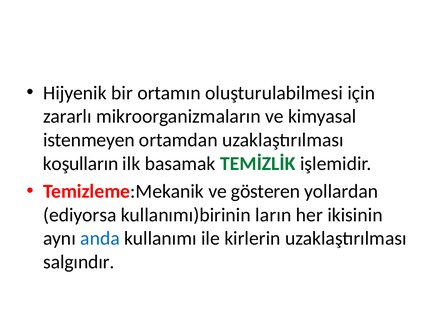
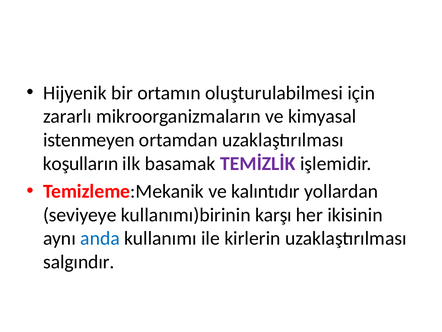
TEMİZLİK colour: green -> purple
gösteren: gösteren -> kalıntıdır
ediyorsa: ediyorsa -> seviyeye
ların: ların -> karşı
